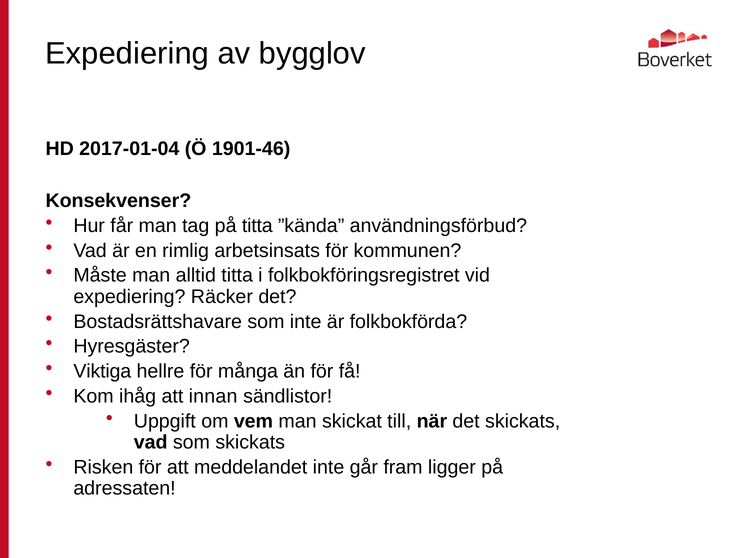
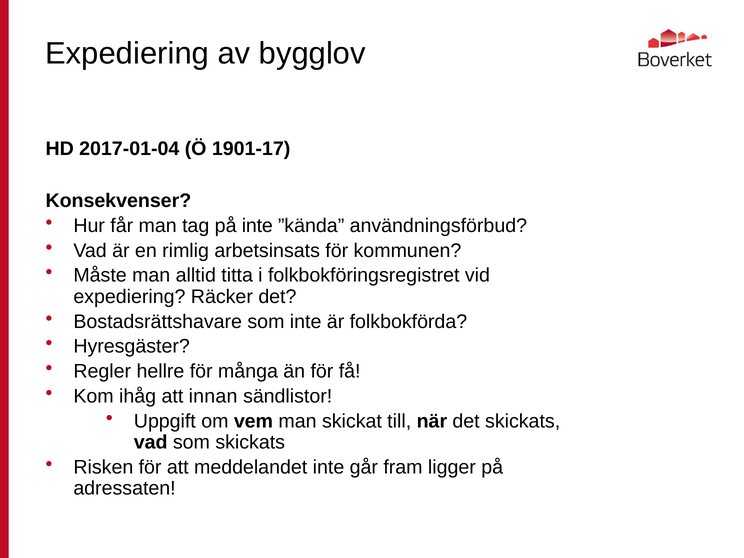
1901-46: 1901-46 -> 1901-17
på titta: titta -> inte
Viktiga: Viktiga -> Regler
